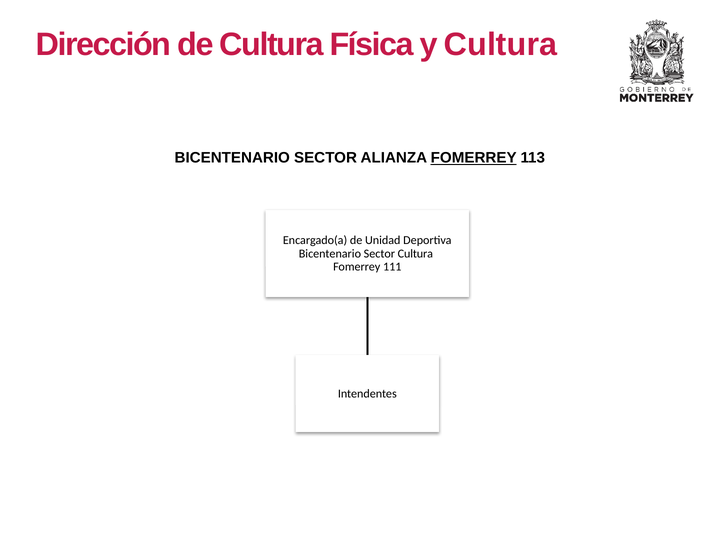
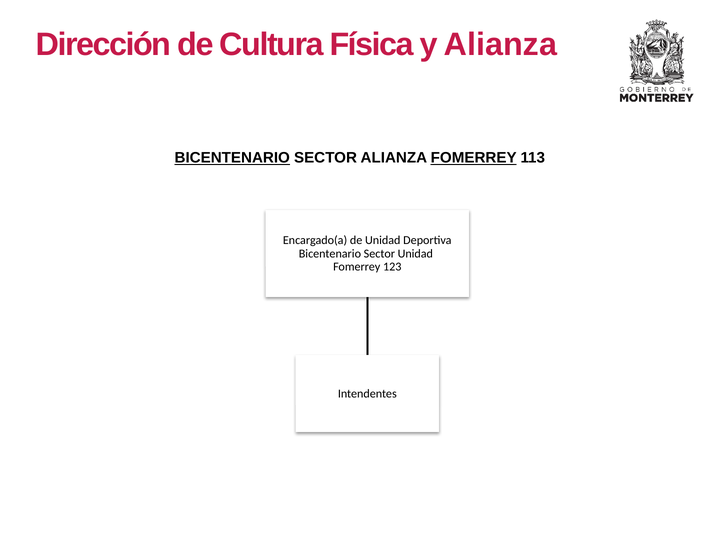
y Cultura: Cultura -> Alianza
BICENTENARIO at (232, 158) underline: none -> present
Sector Cultura: Cultura -> Unidad
111: 111 -> 123
